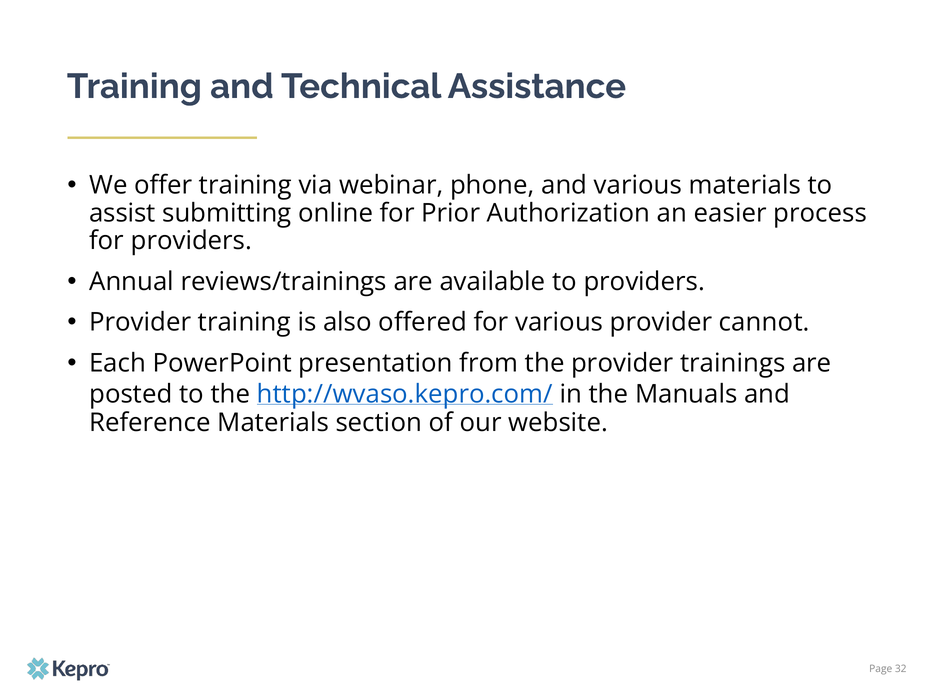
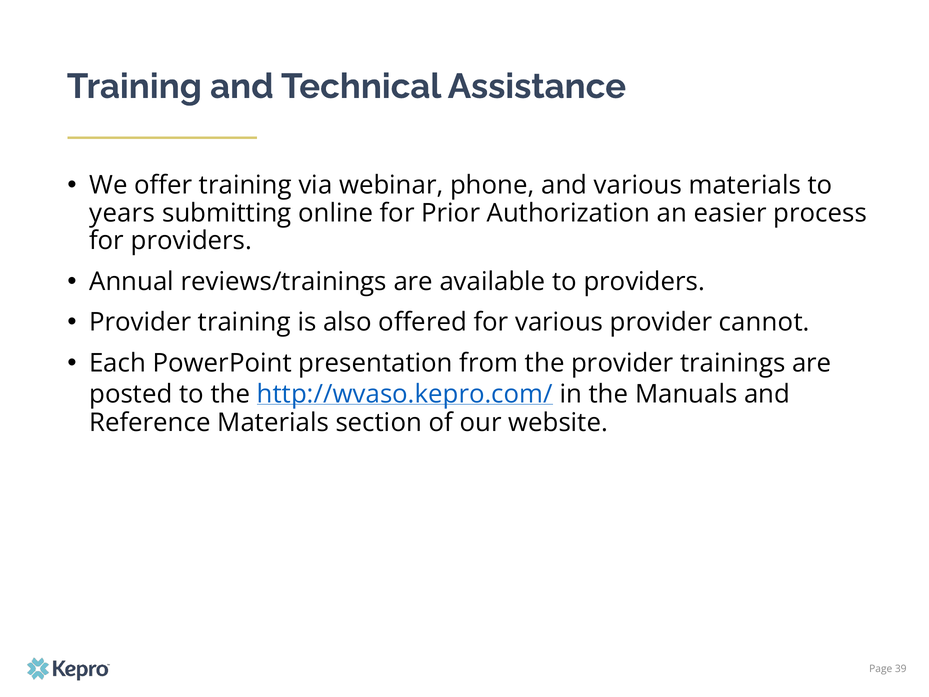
assist: assist -> years
32: 32 -> 39
